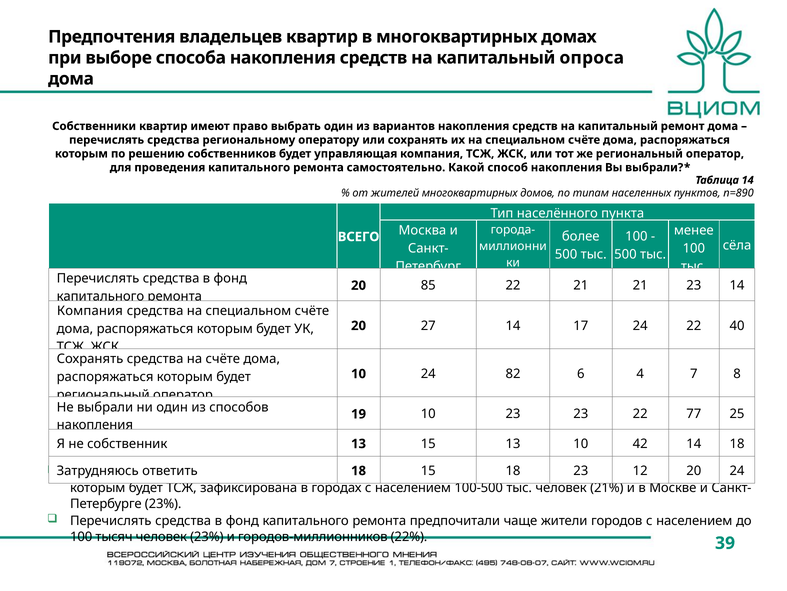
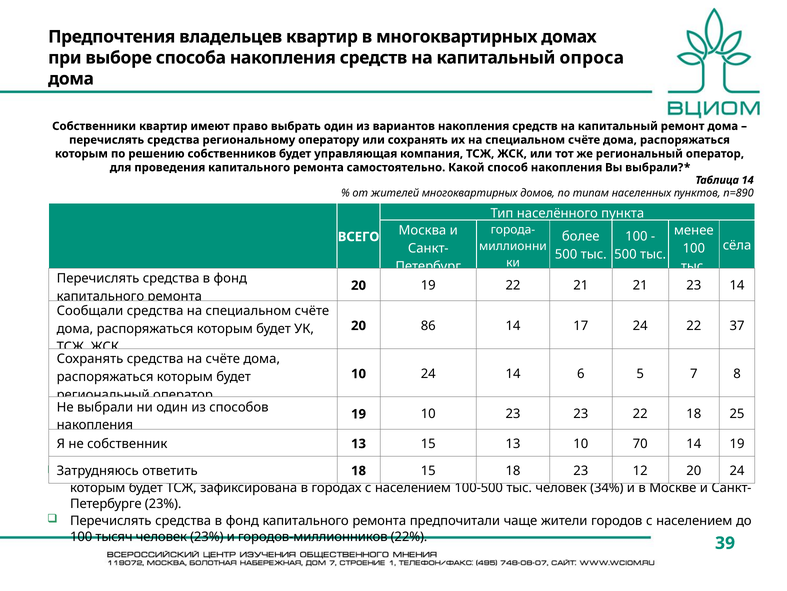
20 85: 85 -> 19
Компания at (90, 311): Компания -> Сообщали
27: 27 -> 86
40: 40 -> 37
24 82: 82 -> 14
4: 4 -> 5
22 77: 77 -> 18
42: 42 -> 70
14 18: 18 -> 19
21%: 21% -> 34%
